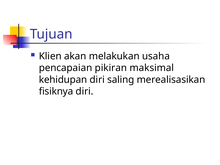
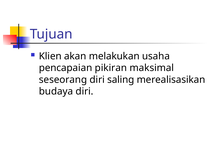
kehidupan: kehidupan -> seseorang
fisiknya: fisiknya -> budaya
